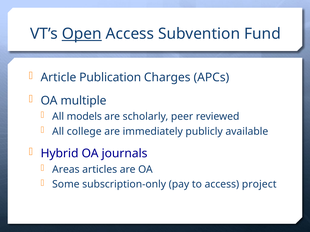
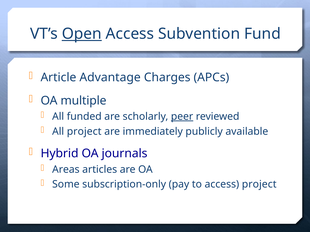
Publication: Publication -> Advantage
models: models -> funded
peer underline: none -> present
All college: college -> project
